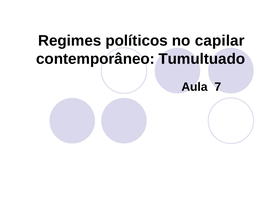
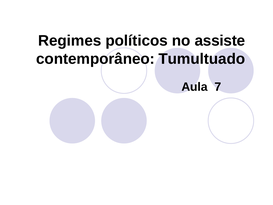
capilar: capilar -> assiste
